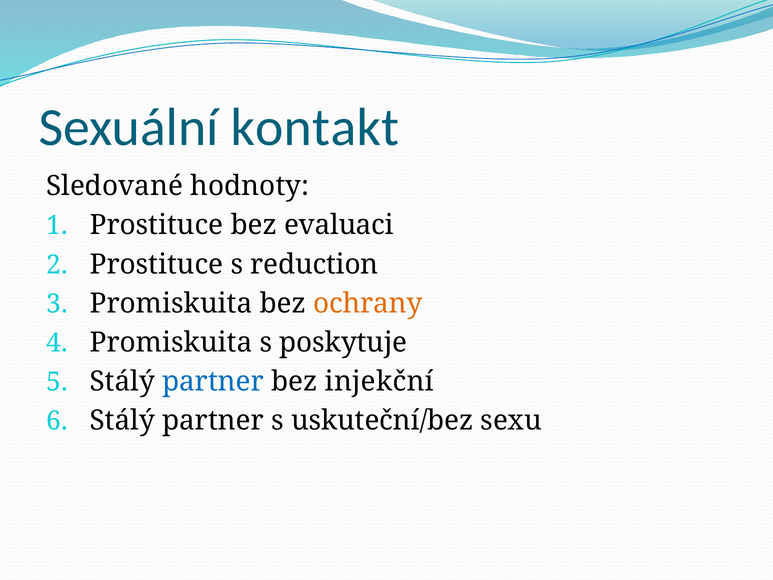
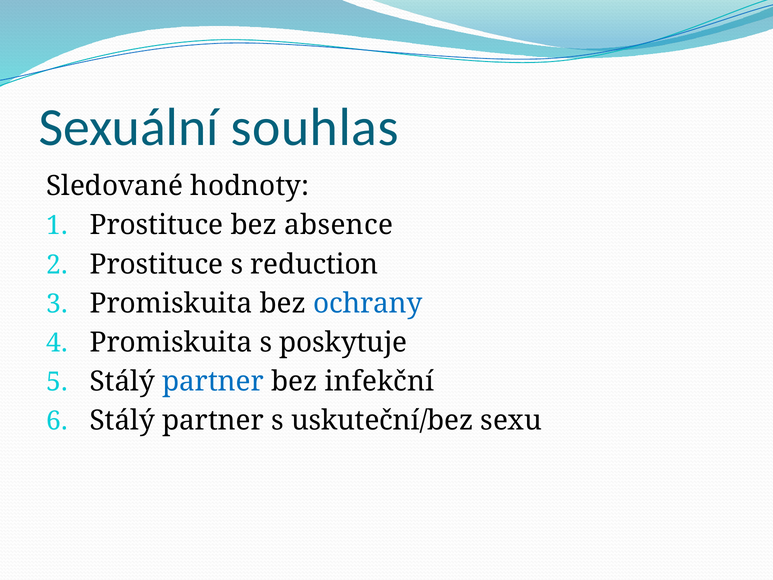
kontakt: kontakt -> souhlas
evaluaci: evaluaci -> absence
ochrany colour: orange -> blue
injekční: injekční -> infekční
